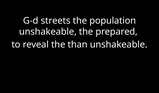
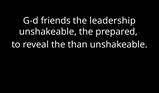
streets: streets -> friends
population: population -> leadership
